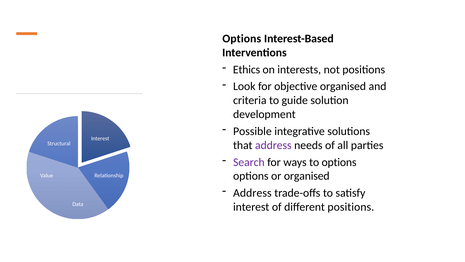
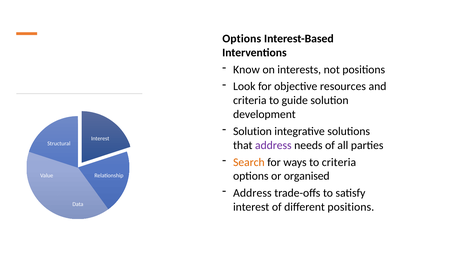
Ethics: Ethics -> Know
objective organised: organised -> resources
Possible at (252, 131): Possible -> Solution
Search colour: purple -> orange
to options: options -> criteria
